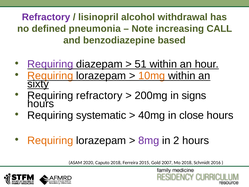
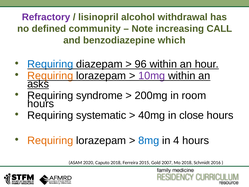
pneumonia: pneumonia -> community
based: based -> which
Requiring at (50, 64) colour: purple -> blue
51: 51 -> 96
10mg colour: orange -> purple
sixty: sixty -> asks
Requiring refractory: refractory -> syndrome
signs: signs -> room
8mg colour: purple -> blue
2: 2 -> 4
